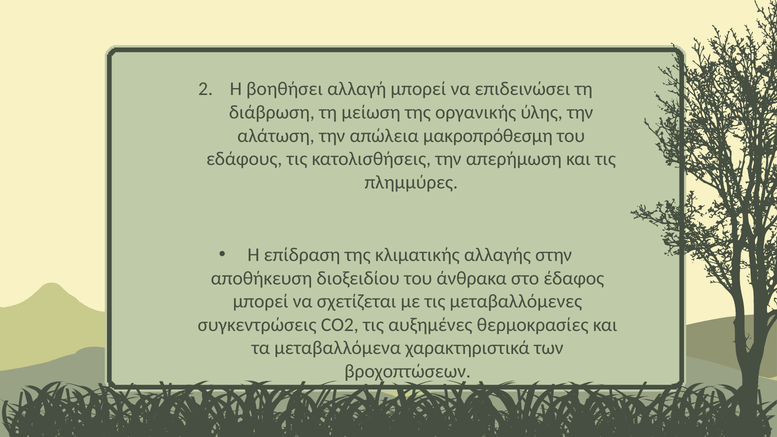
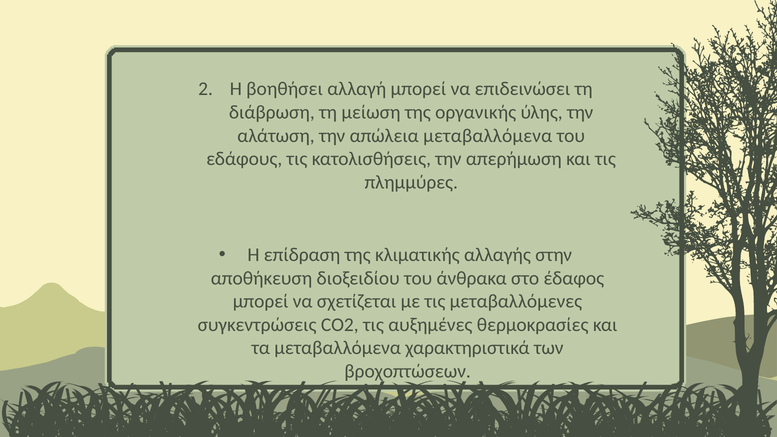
απώλεια μακροπρόθεσμη: μακροπρόθεσμη -> μεταβαλλόμενα
